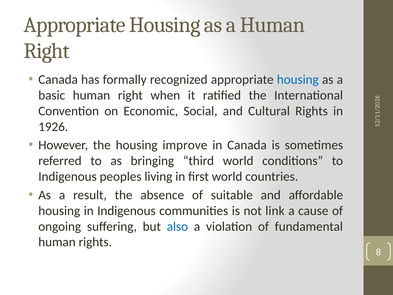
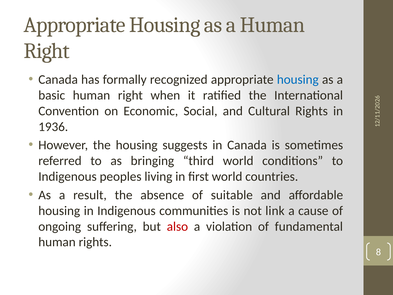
1926: 1926 -> 1936
improve: improve -> suggests
also colour: blue -> red
